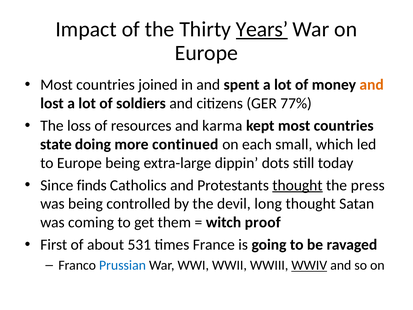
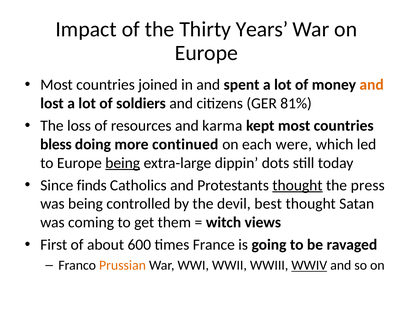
Years underline: present -> none
77%: 77% -> 81%
state: state -> bless
small: small -> were
being at (123, 163) underline: none -> present
long: long -> best
proof: proof -> views
531: 531 -> 600
Prussian colour: blue -> orange
